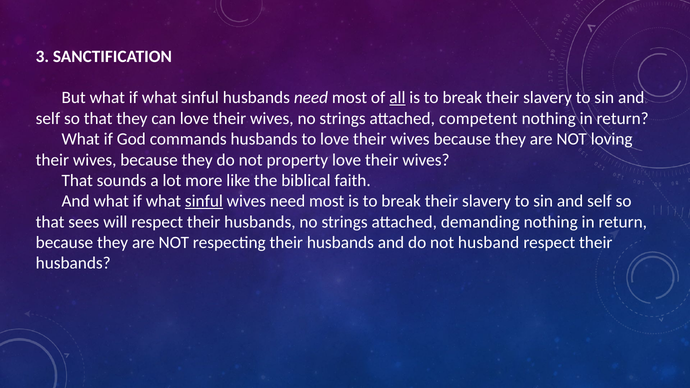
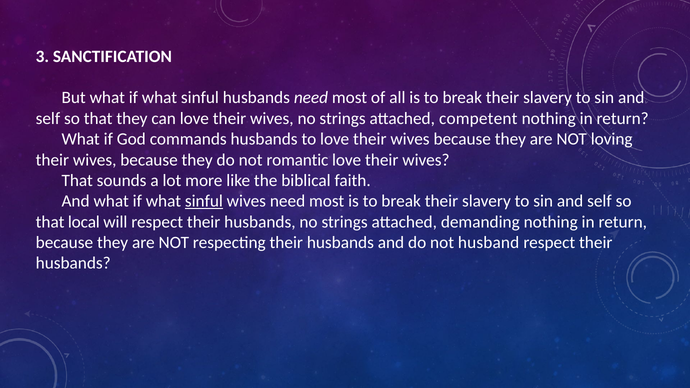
all underline: present -> none
property: property -> romantic
sees: sees -> local
